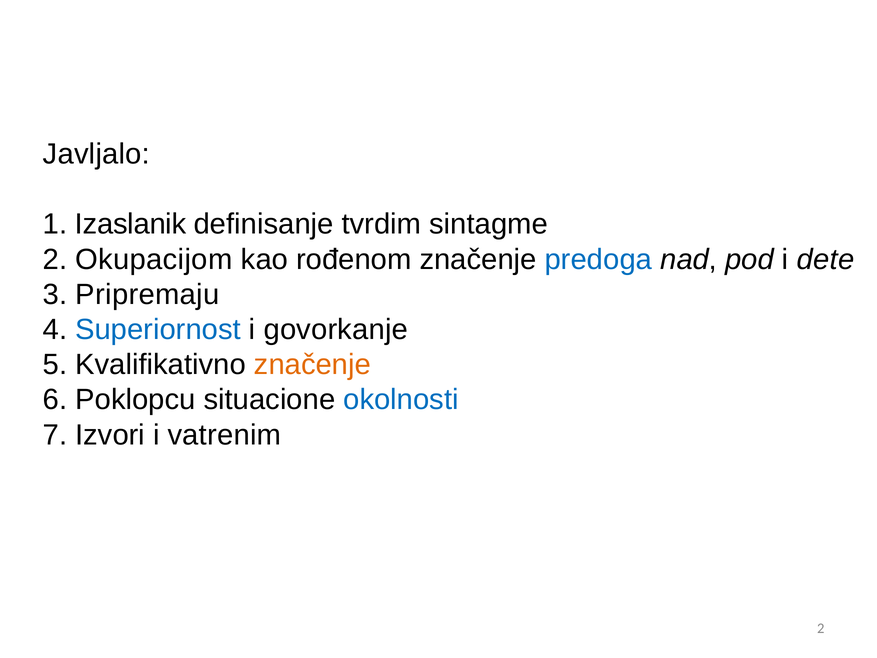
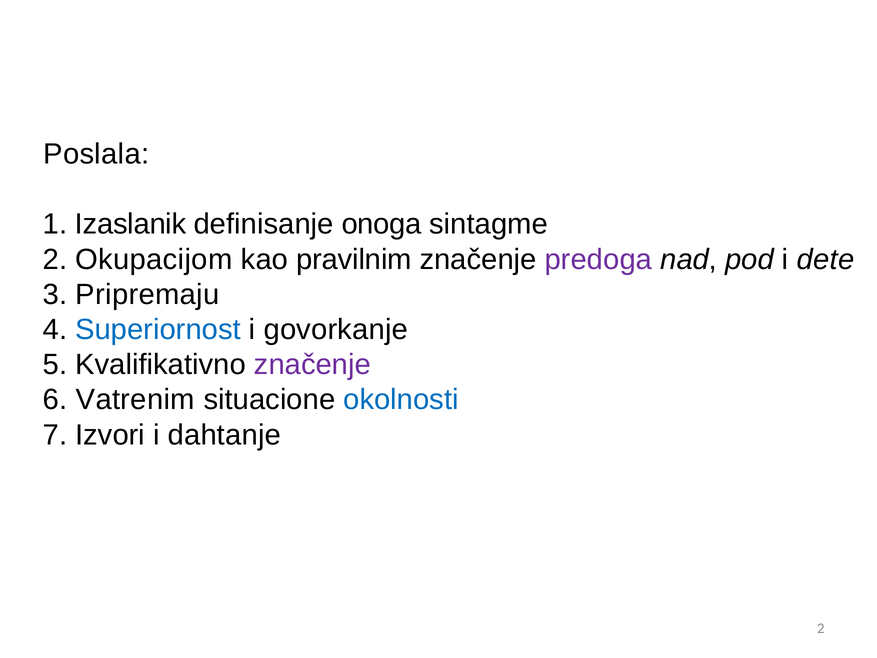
Javljalo: Javljalo -> Poslala
tvrdim: tvrdim -> onoga
rođenom: rođenom -> pravilnim
predoga colour: blue -> purple
značenje at (312, 365) colour: orange -> purple
Poklopcu: Poklopcu -> Vatrenim
vatrenim: vatrenim -> dahtanje
